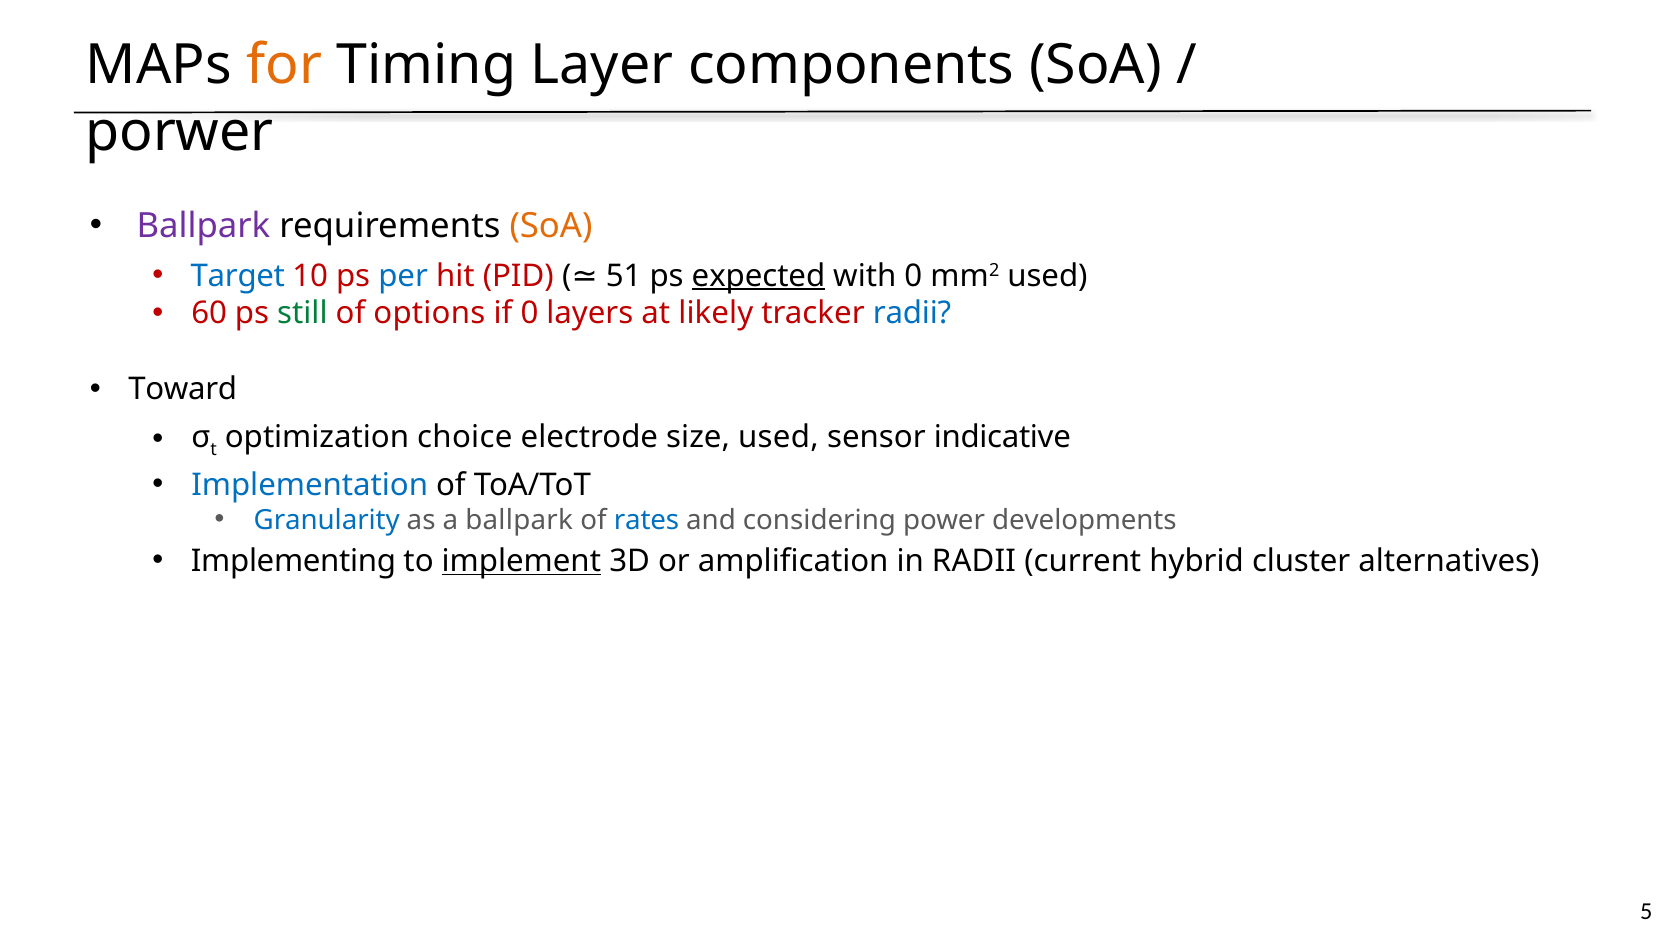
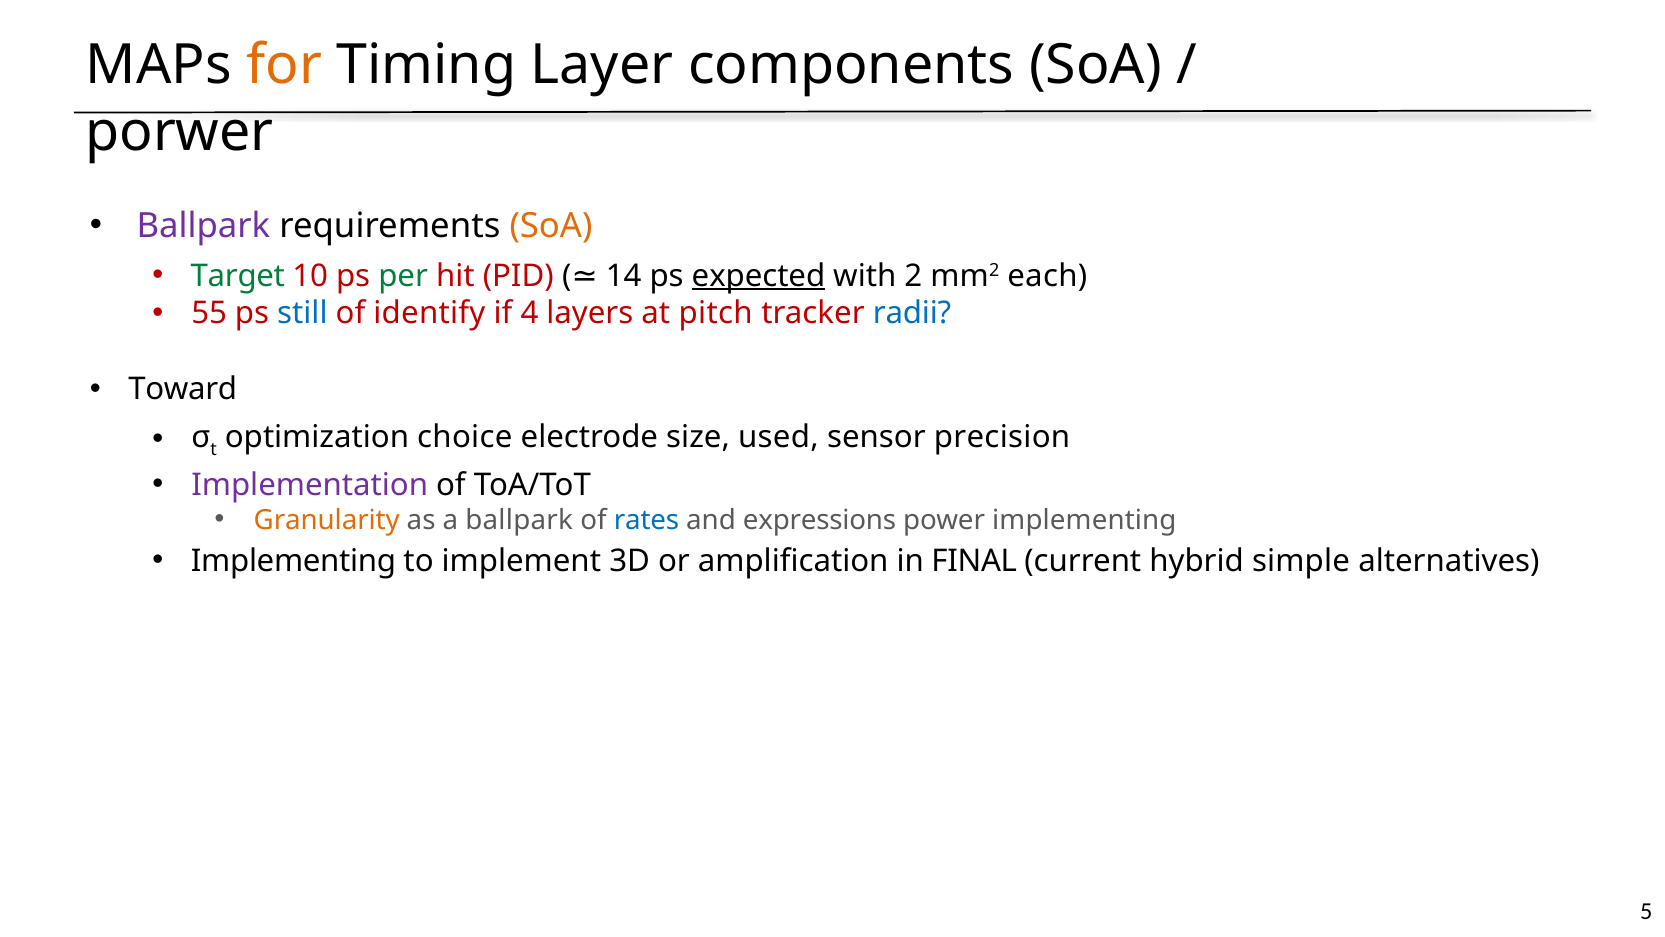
Target colour: blue -> green
per colour: blue -> green
51: 51 -> 14
with 0: 0 -> 2
used at (1047, 276): used -> each
60: 60 -> 55
still colour: green -> blue
options: options -> identify
if 0: 0 -> 4
likely: likely -> pitch
indicative: indicative -> precision
Implementation colour: blue -> purple
Granularity colour: blue -> orange
considering: considering -> expressions
power developments: developments -> implementing
implement underline: present -> none
in RADII: RADII -> FINAL
cluster: cluster -> simple
